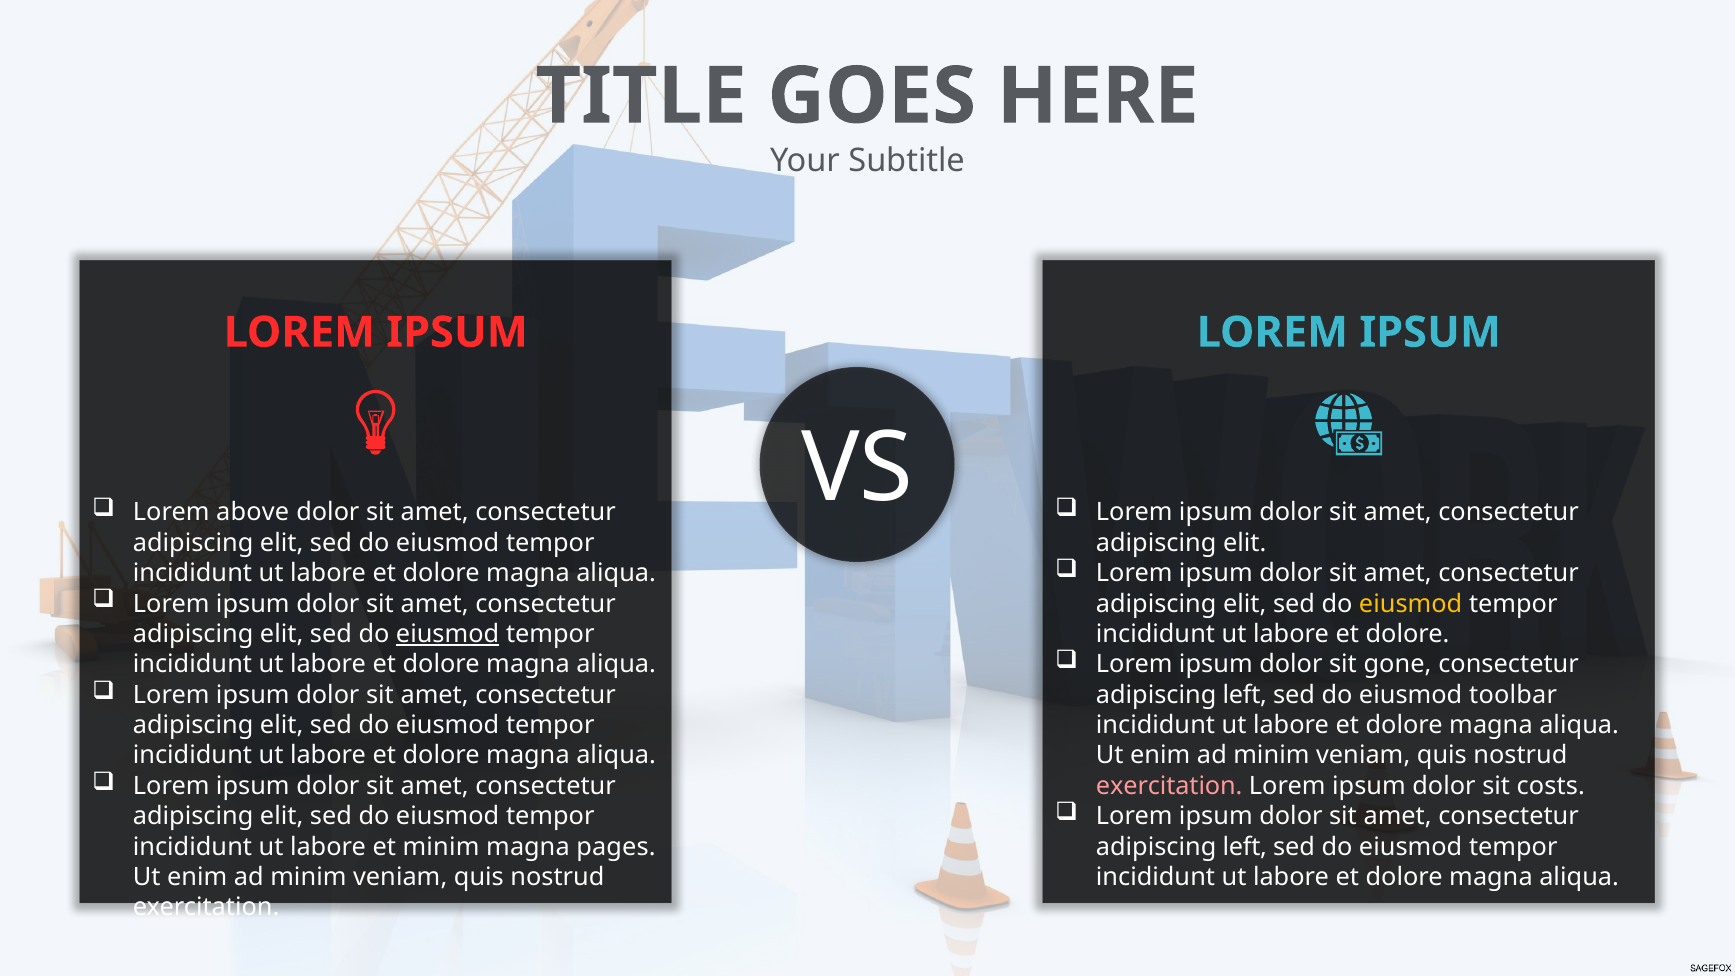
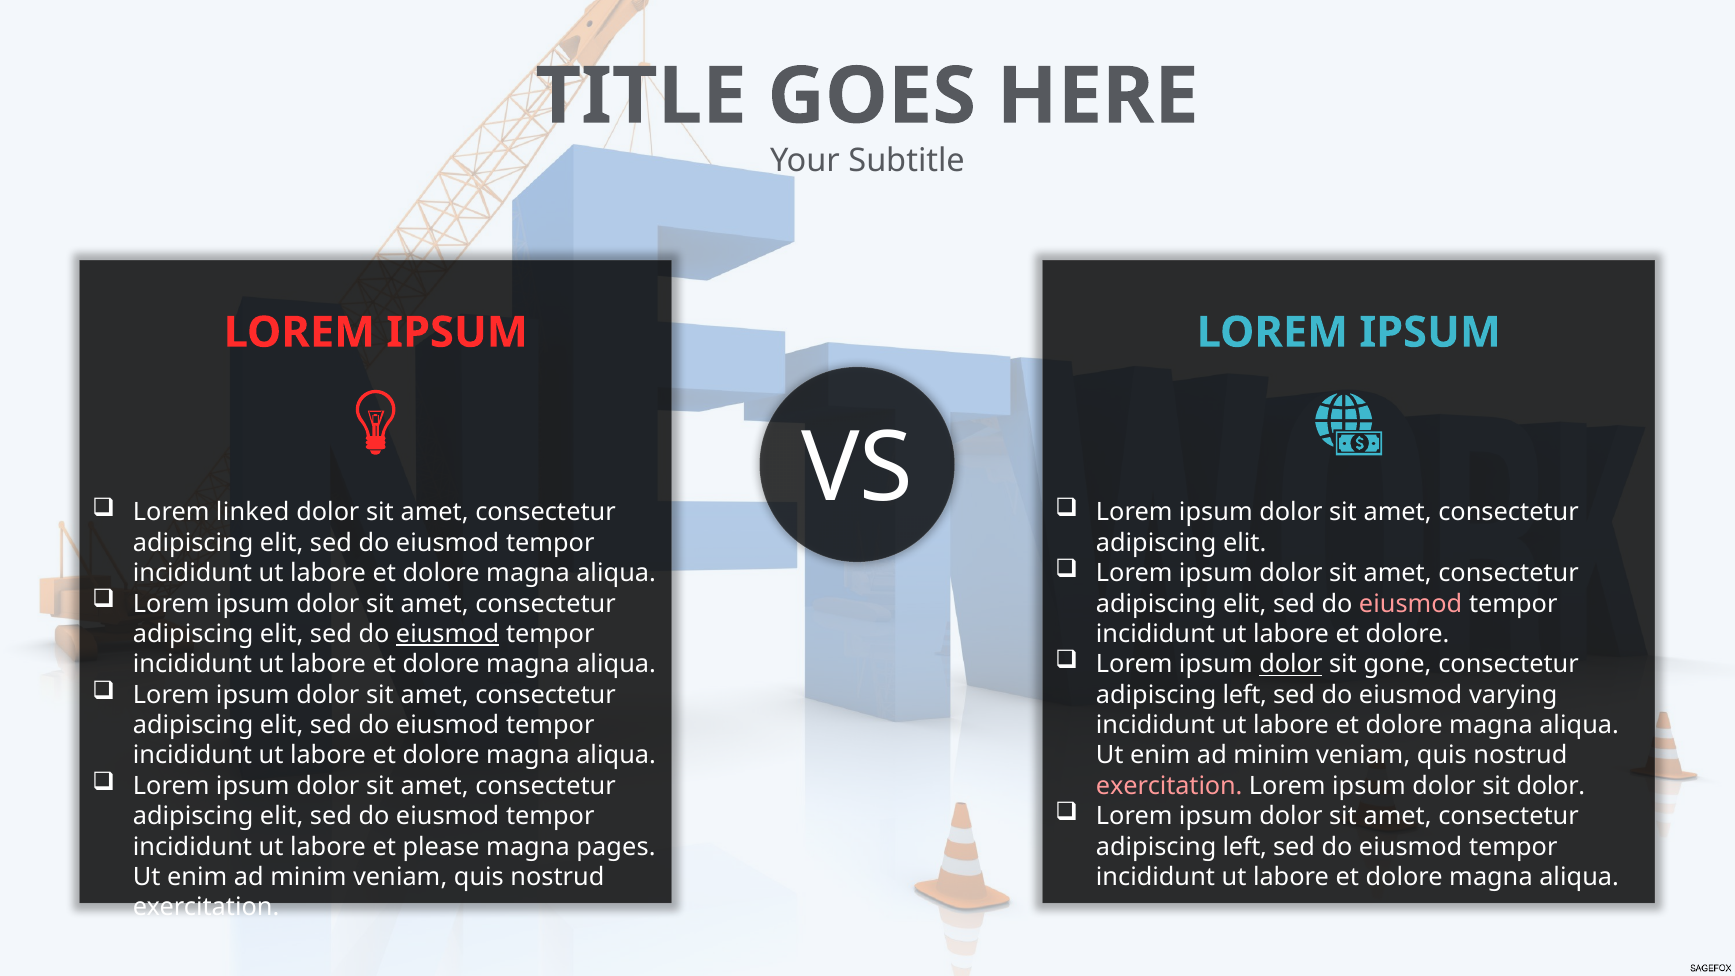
above: above -> linked
eiusmod at (1411, 604) colour: yellow -> pink
dolor at (1291, 664) underline: none -> present
toolbar: toolbar -> varying
sit costs: costs -> dolor
et minim: minim -> please
